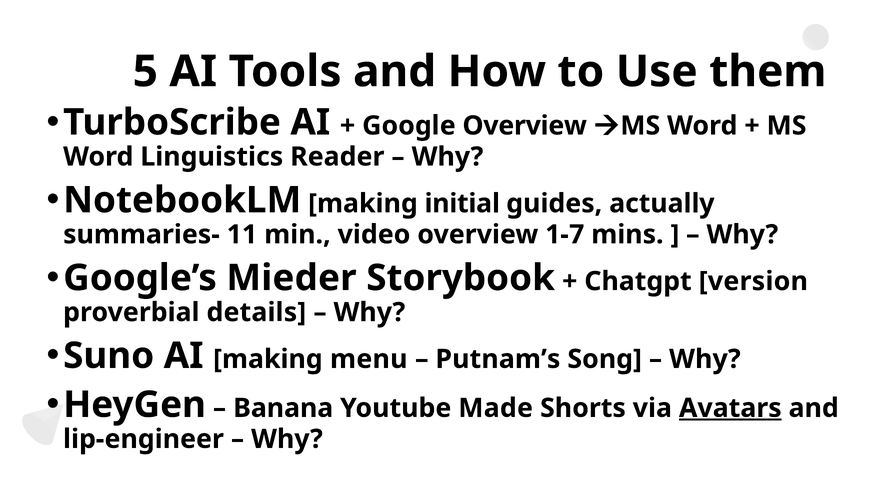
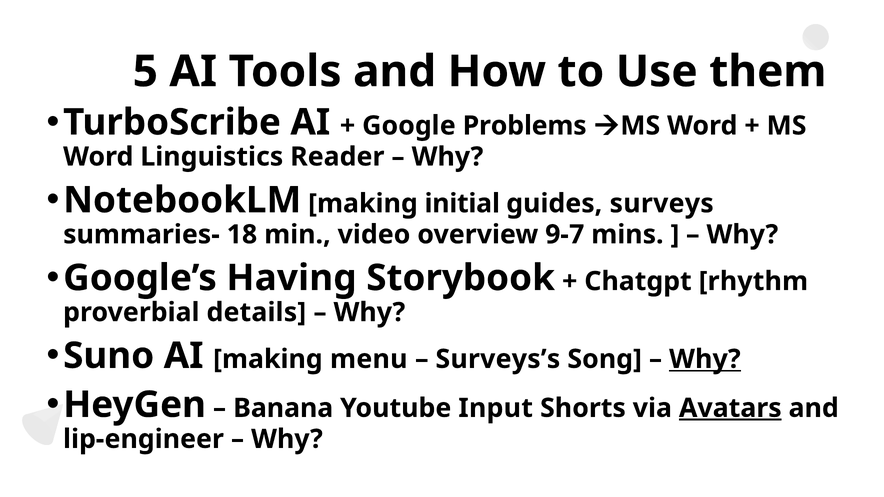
Google Overview: Overview -> Problems
actually: actually -> surveys
11: 11 -> 18
1-7: 1-7 -> 9-7
Mieder: Mieder -> Having
version: version -> rhythm
Putnam’s: Putnam’s -> Surveys’s
Why at (705, 359) underline: none -> present
Made: Made -> Input
